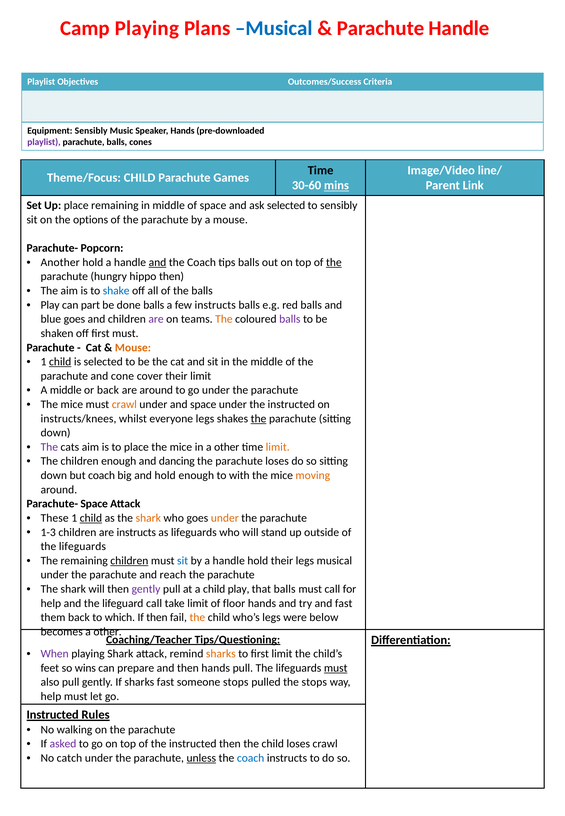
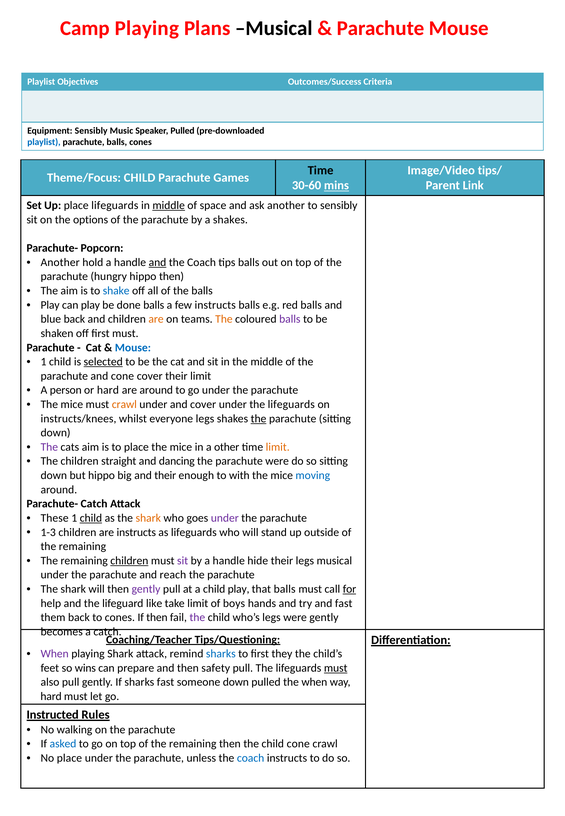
Musical at (274, 28) colour: blue -> black
Parachute Handle: Handle -> Mouse
Speaker Hands: Hands -> Pulled
playlist at (44, 142) colour: purple -> blue
line/: line/ -> tips/
place remaining: remaining -> lifeguards
middle at (169, 206) underline: none -> present
ask selected: selected -> another
a mouse: mouse -> shakes
the at (334, 262) underline: present -> none
can part: part -> play
blue goes: goes -> back
are at (156, 319) colour: purple -> orange
Mouse at (133, 348) colour: orange -> blue
child at (60, 362) underline: present -> none
selected at (103, 362) underline: none -> present
A middle: middle -> person
or back: back -> hard
and space: space -> cover
under the instructed: instructed -> lifeguards
children enough: enough -> straight
parachute loses: loses -> were
but coach: coach -> hippo
and hold: hold -> their
moving colour: orange -> blue
Parachute- Space: Space -> Catch
under at (225, 518) colour: orange -> purple
lifeguards at (82, 546): lifeguards -> remaining
sit at (183, 561) colour: blue -> purple
handle hold: hold -> hide
for underline: none -> present
lifeguard call: call -> like
floor: floor -> boys
to which: which -> cones
the at (197, 618) colour: orange -> purple
were below: below -> gently
becomes a other: other -> catch
sharks at (221, 654) colour: orange -> blue
first limit: limit -> they
then hands: hands -> safety
someone stops: stops -> down
the stops: stops -> when
help at (51, 696): help -> hard
asked colour: purple -> blue
top of the instructed: instructed -> remaining
child loses: loses -> cone
No catch: catch -> place
unless underline: present -> none
